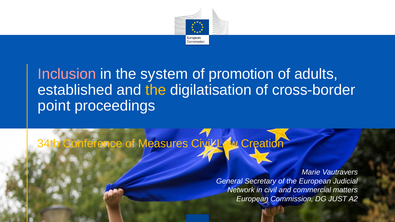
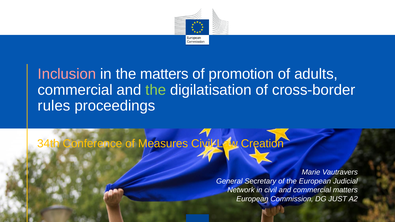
the system: system -> matters
established at (75, 90): established -> commercial
the at (156, 90) colour: yellow -> light green
point: point -> rules
